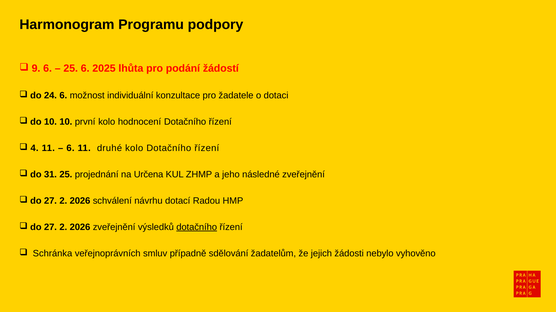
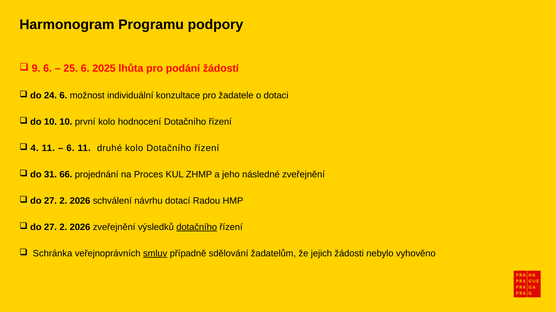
31 25: 25 -> 66
Určena: Určena -> Proces
smluv underline: none -> present
